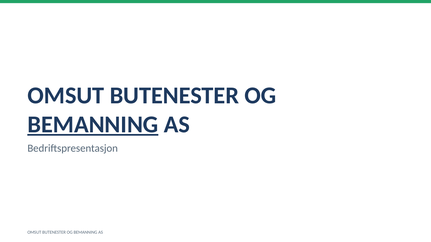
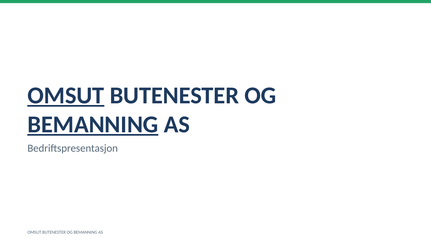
OMSUT at (66, 96) underline: none -> present
